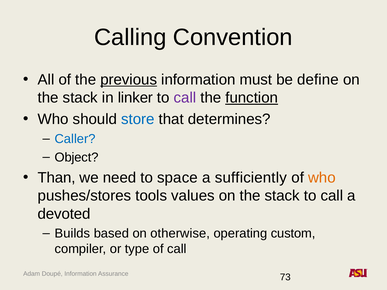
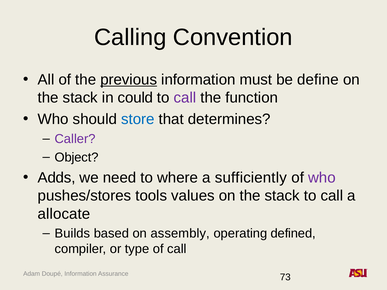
linker: linker -> could
function underline: present -> none
Caller colour: blue -> purple
Than: Than -> Adds
space: space -> where
who at (322, 178) colour: orange -> purple
devoted: devoted -> allocate
otherwise: otherwise -> assembly
custom: custom -> defined
